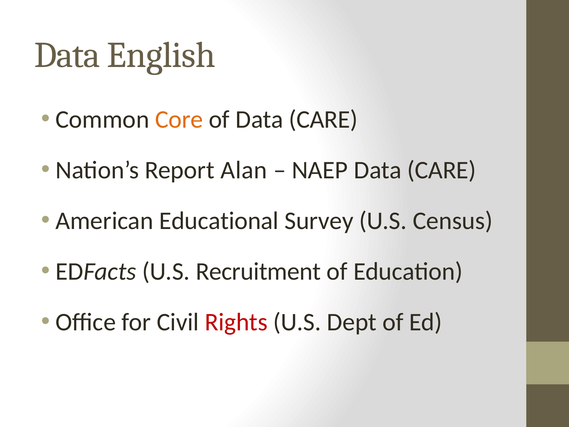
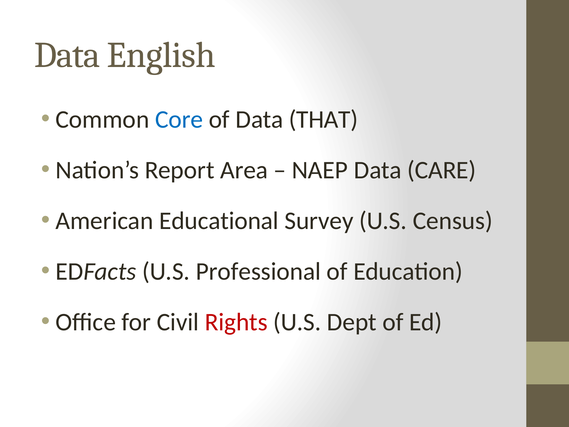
Core colour: orange -> blue
of Data CARE: CARE -> THAT
Alan: Alan -> Area
Recruitment: Recruitment -> Professional
